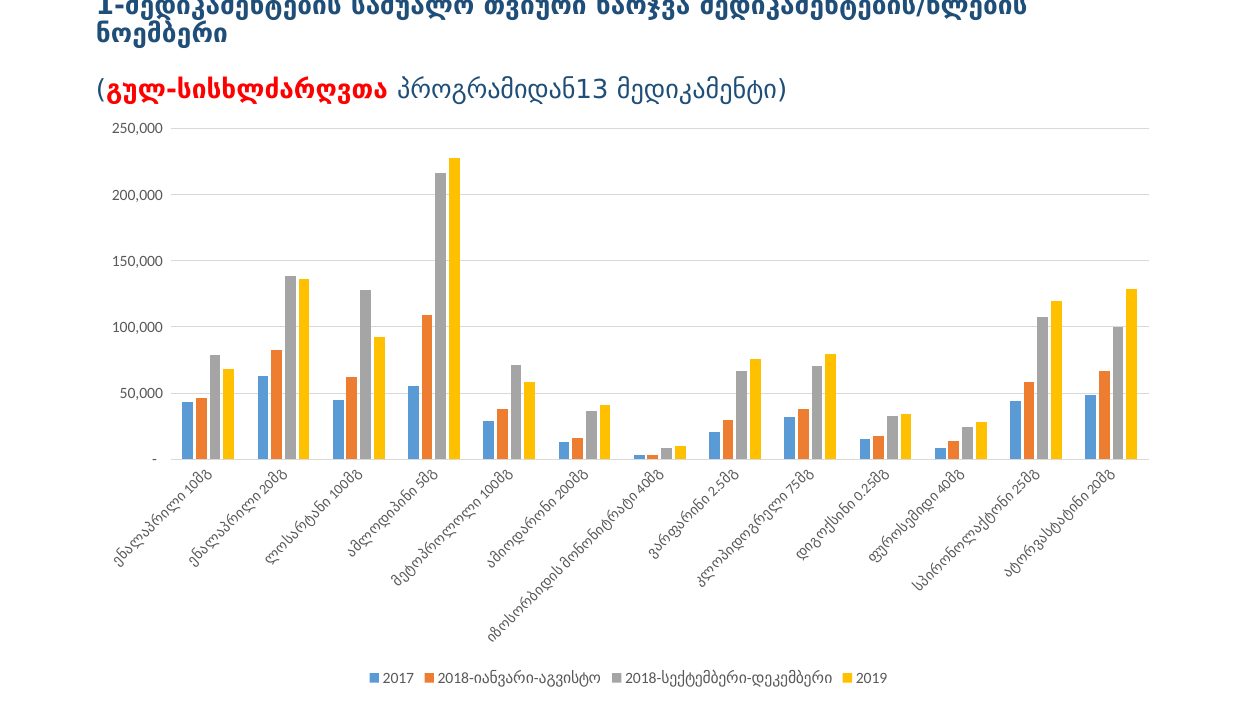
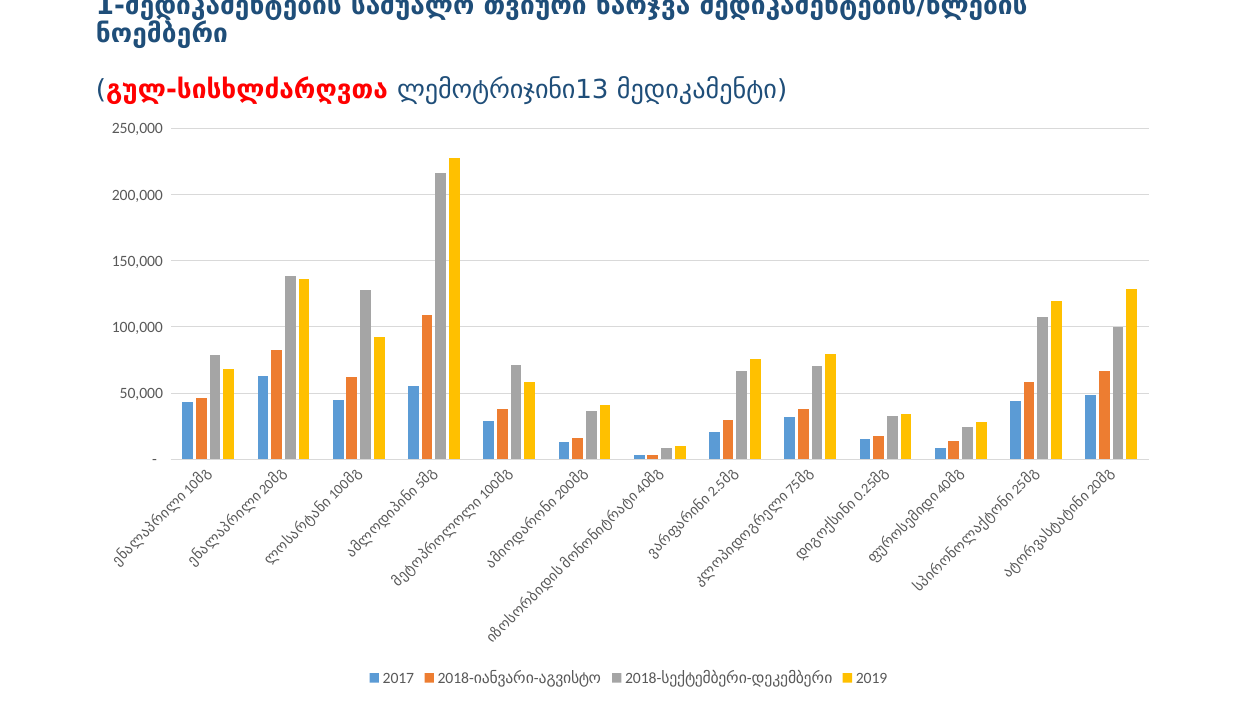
პროგრამიდან13: პროგრამიდან13 -> ლემოტრიჯინი13
